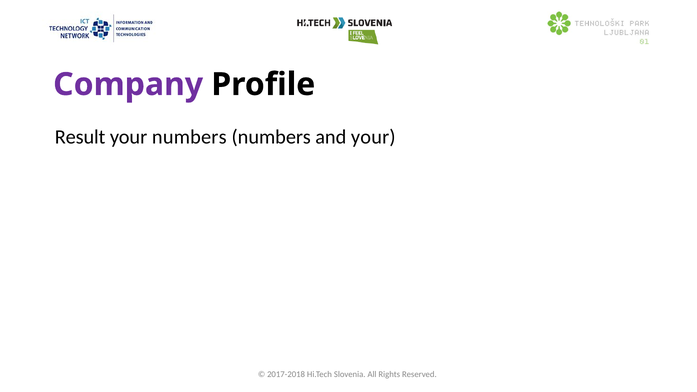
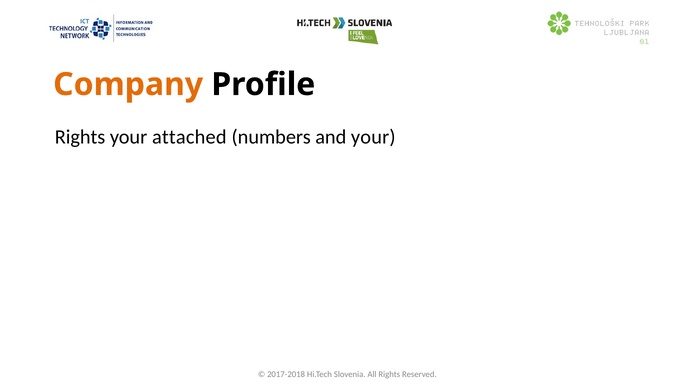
Company colour: purple -> orange
Result at (80, 137): Result -> Rights
your numbers: numbers -> attached
